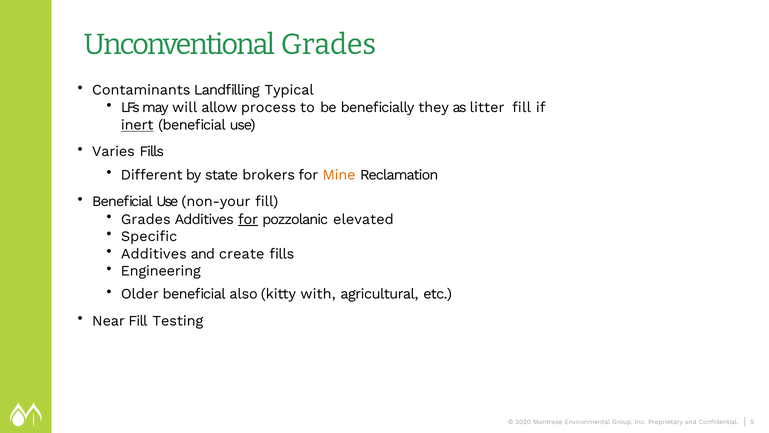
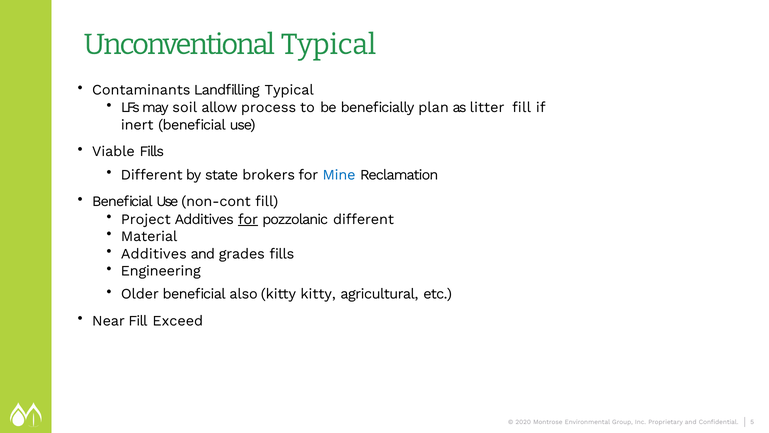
Unconventional Grades: Grades -> Typical
will: will -> soil
they: they -> plan
inert underline: present -> none
Varies: Varies -> Viable
Mine colour: orange -> blue
non-your: non-your -> non-cont
Grades at (146, 219): Grades -> Project
pozzolanic elevated: elevated -> different
Specific: Specific -> Material
create: create -> grades
kitty with: with -> kitty
Testing: Testing -> Exceed
